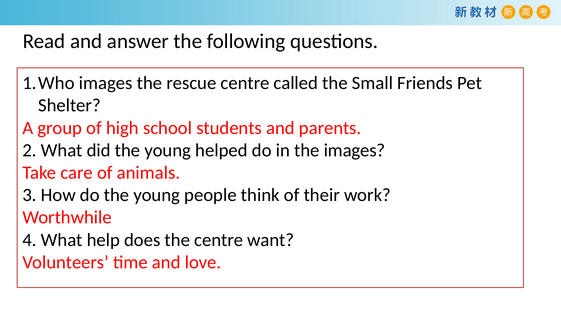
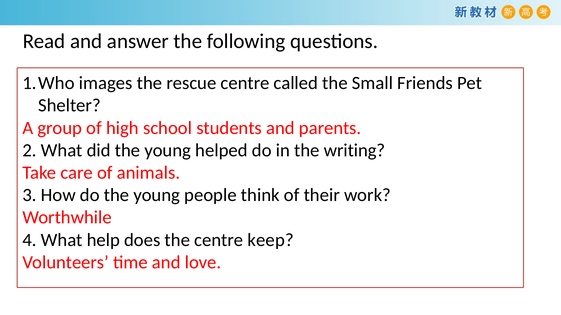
the images: images -> writing
want: want -> keep
